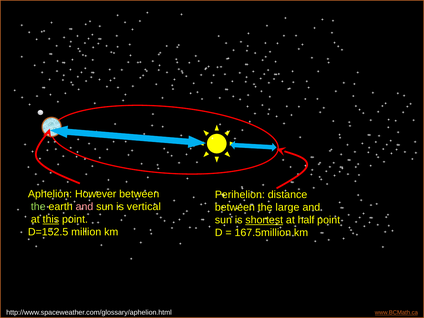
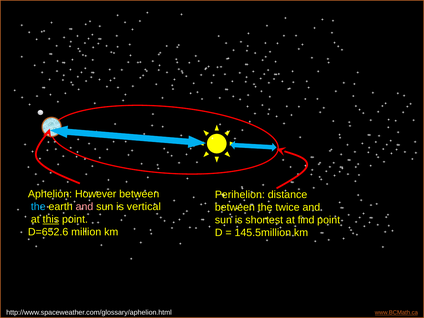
the at (38, 207) colour: light green -> light blue
large: large -> twice
shortest underline: present -> none
half: half -> find
D=152.5: D=152.5 -> D=652.6
167.5million: 167.5million -> 145.5million
